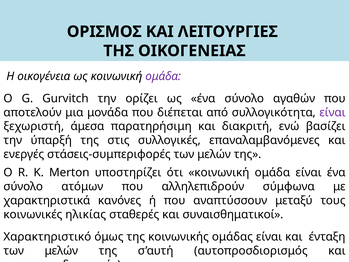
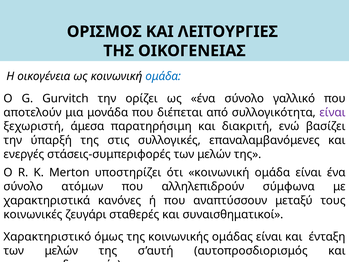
ομάδα at (163, 76) colour: purple -> blue
αγαθών: αγαθών -> γαλλικό
ηλικίας: ηλικίας -> ζευγάρι
